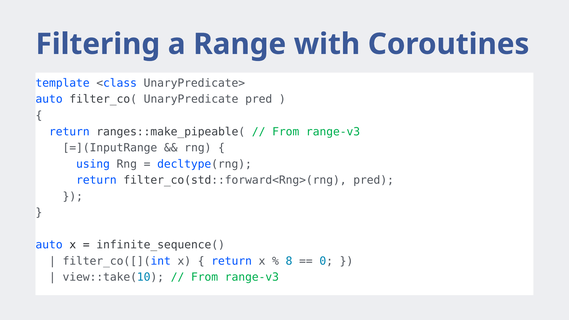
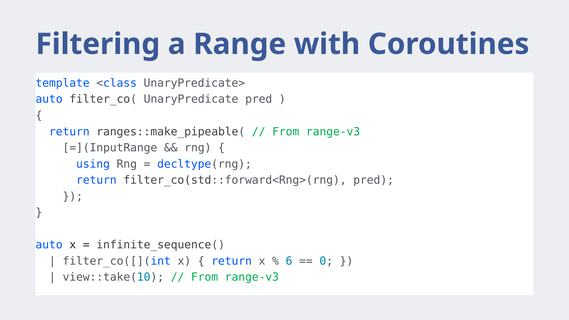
8: 8 -> 6
